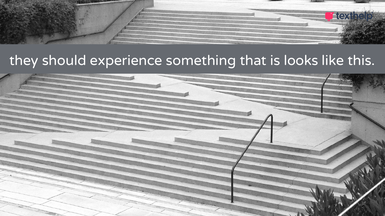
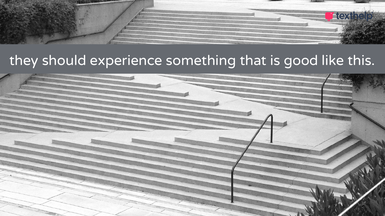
looks: looks -> good
